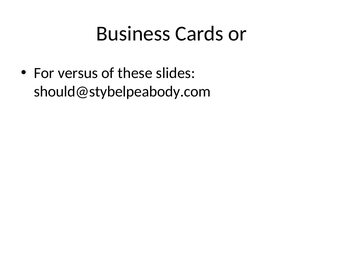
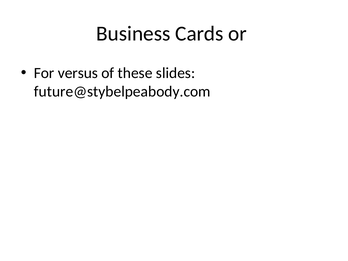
should@stybelpeabody.com: should@stybelpeabody.com -> future@stybelpeabody.com
